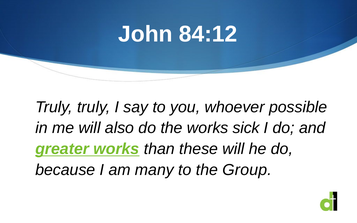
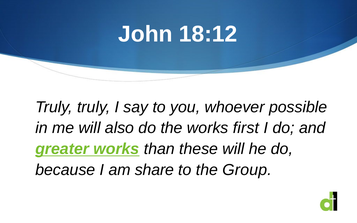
84:12: 84:12 -> 18:12
sick: sick -> first
many: many -> share
